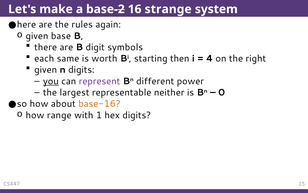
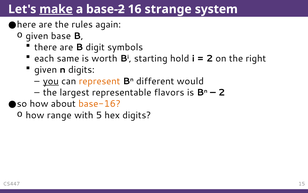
make underline: none -> present
then: then -> hold
4 at (210, 58): 4 -> 2
represent colour: purple -> orange
power: power -> would
neither: neither -> flavors
0 at (222, 92): 0 -> 2
1: 1 -> 5
